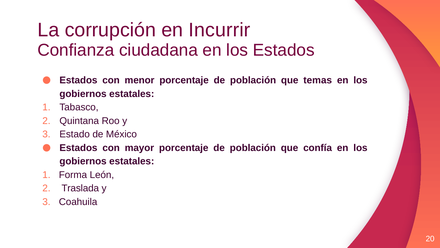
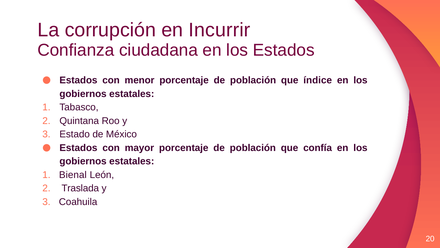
temas: temas -> índice
Forma: Forma -> Bienal
